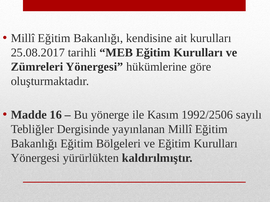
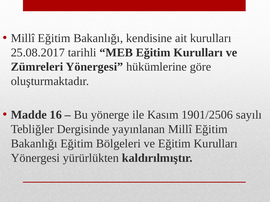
1992/2506: 1992/2506 -> 1901/2506
